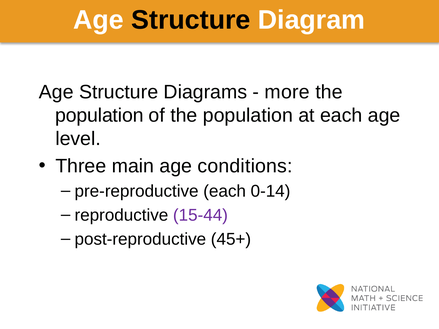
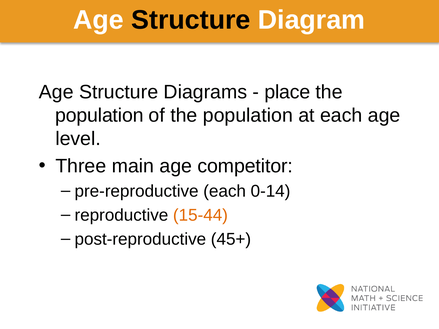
more: more -> place
conditions: conditions -> competitor
15-44 colour: purple -> orange
